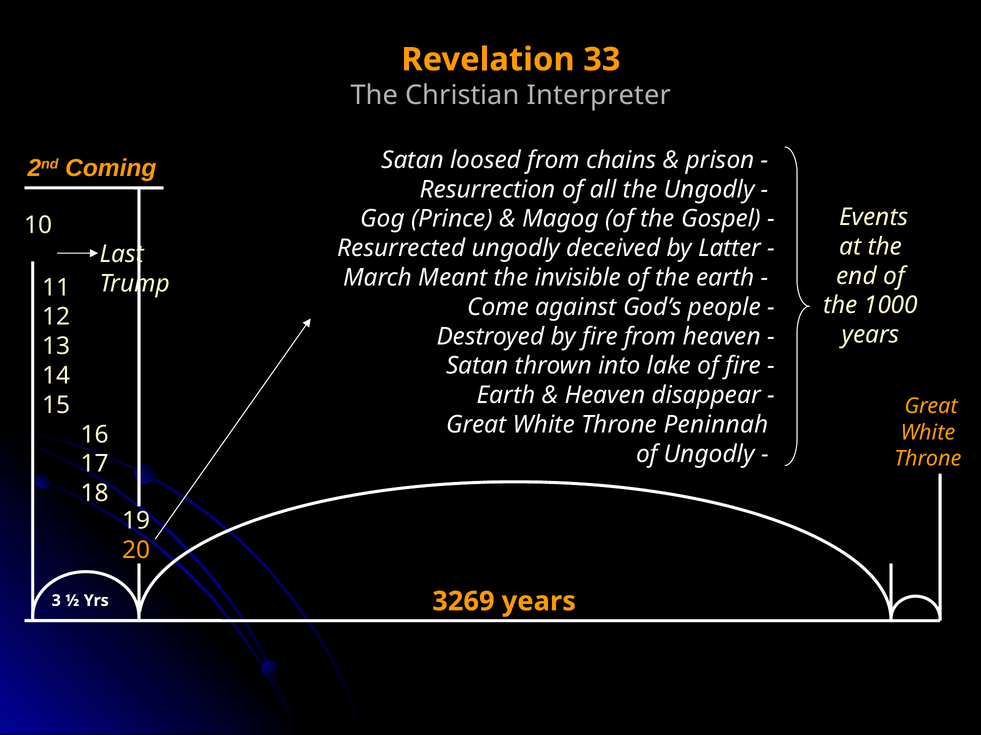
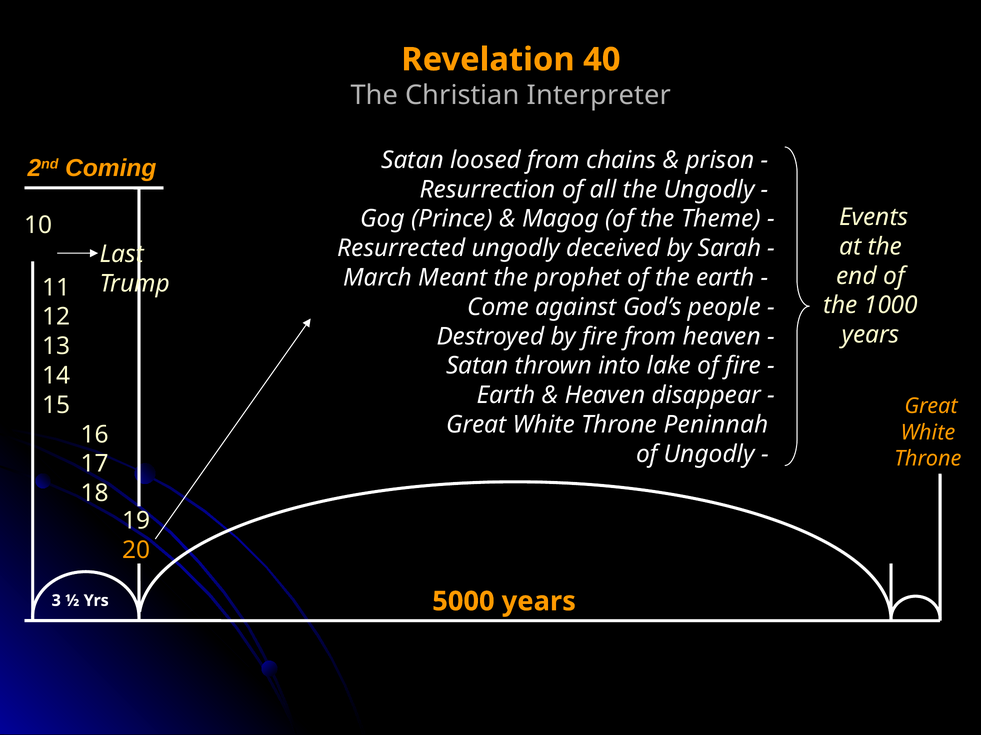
33: 33 -> 40
Gospel: Gospel -> Theme
Latter: Latter -> Sarah
invisible: invisible -> prophet
3269: 3269 -> 5000
